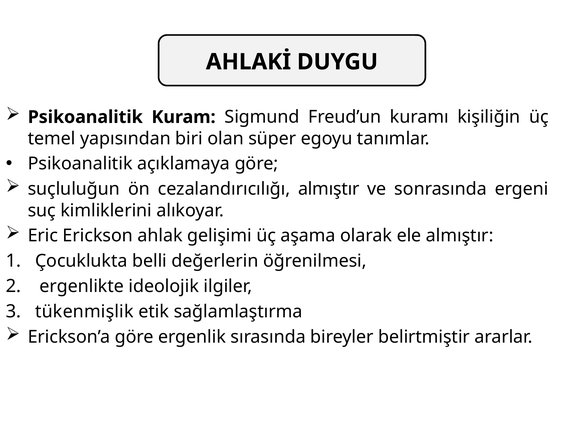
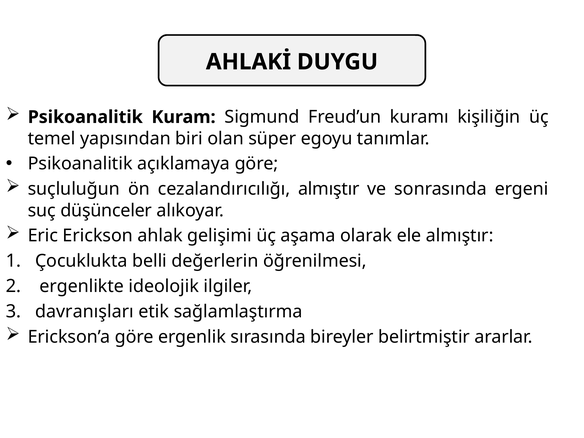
kimliklerini: kimliklerini -> düşünceler
tükenmişlik: tükenmişlik -> davranışları
